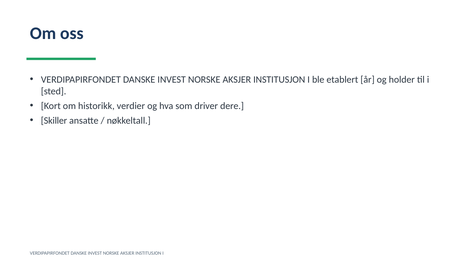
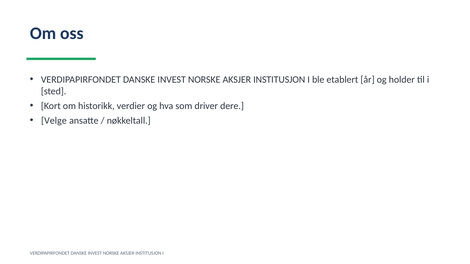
Skiller: Skiller -> Velge
